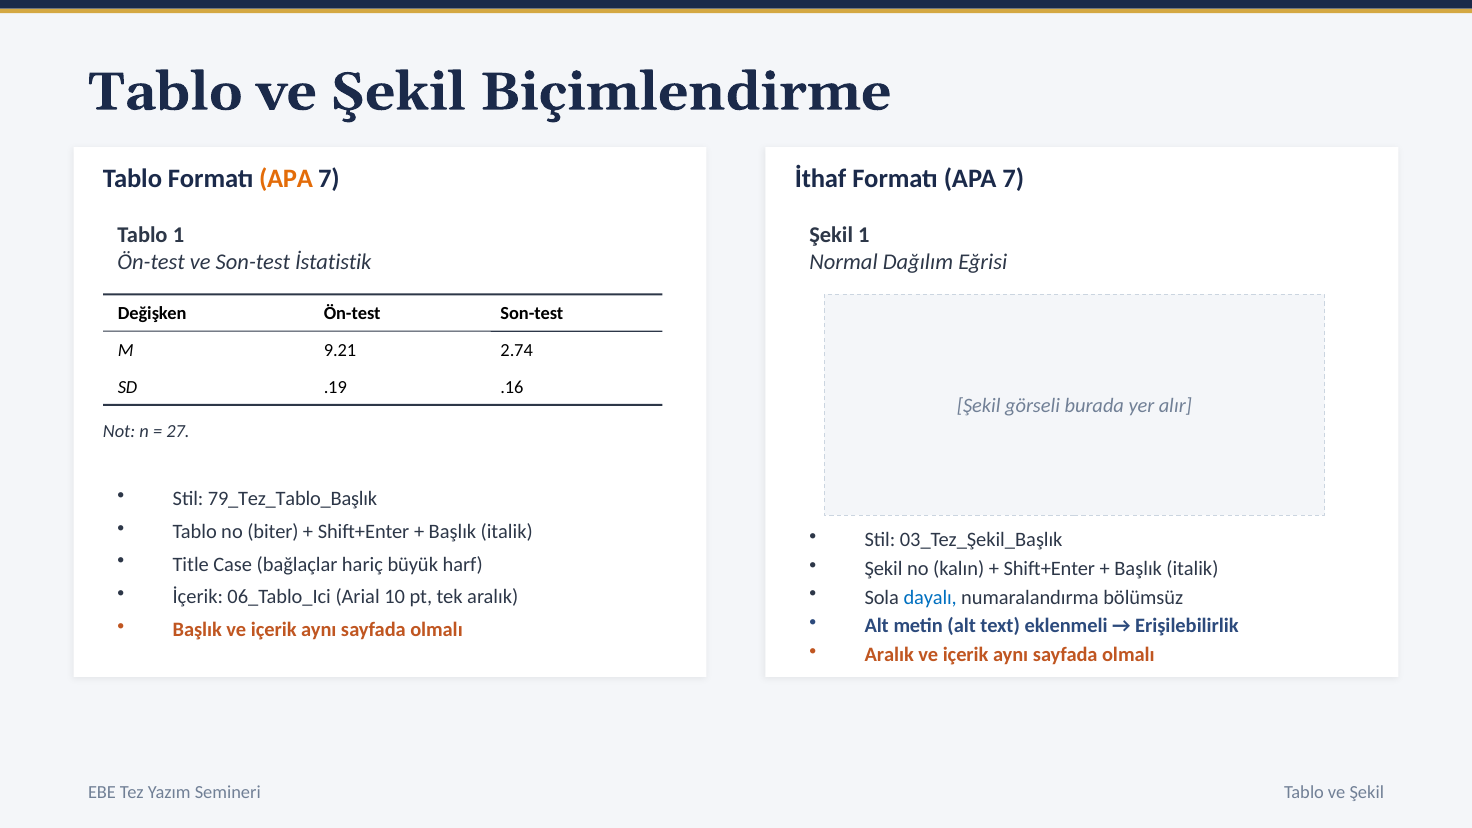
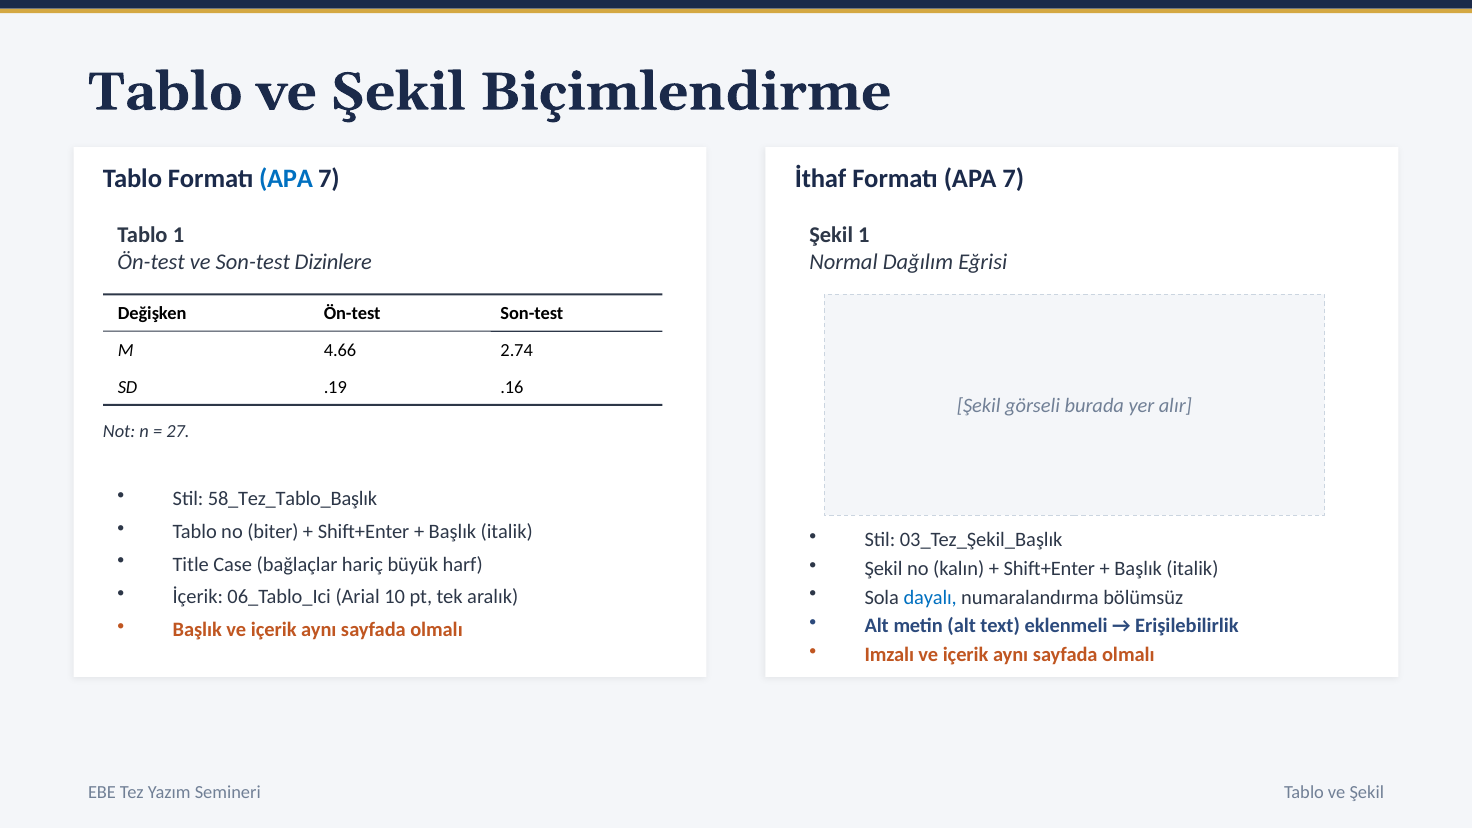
APA at (286, 178) colour: orange -> blue
İstatistik: İstatistik -> Dizinlere
9.21: 9.21 -> 4.66
79_Tez_Tablo_Başlık: 79_Tez_Tablo_Başlık -> 58_Tez_Tablo_Başlık
Aralık at (889, 655): Aralık -> Imzalı
